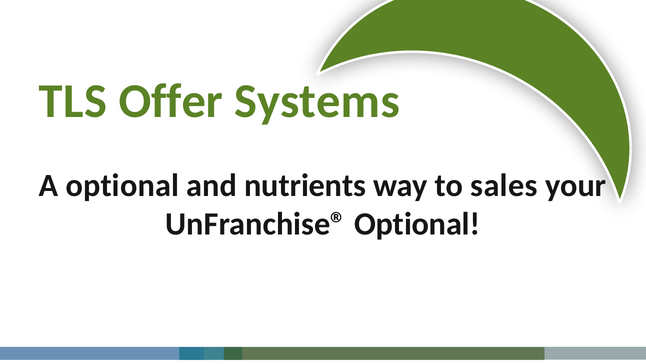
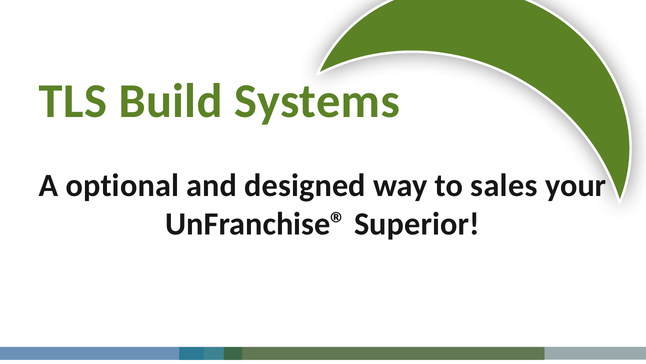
Offer: Offer -> Build
nutrients: nutrients -> designed
UnFranchise® Optional: Optional -> Superior
